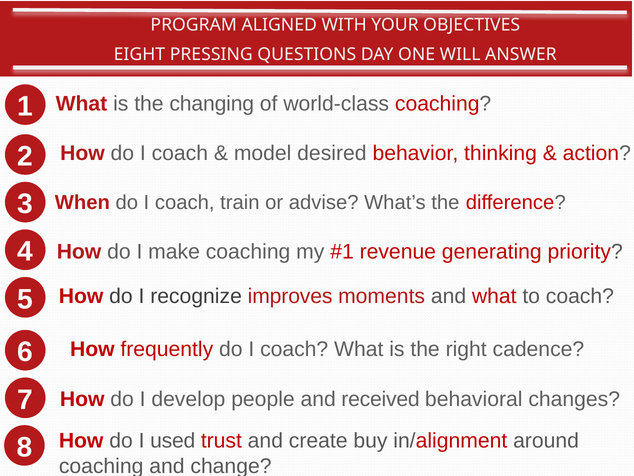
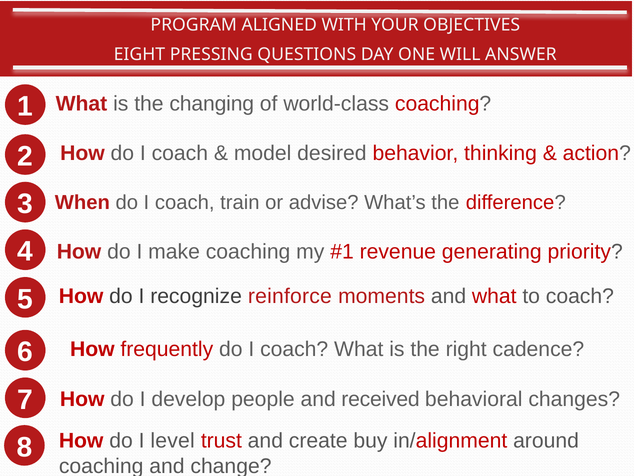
improves: improves -> reinforce
used: used -> level
